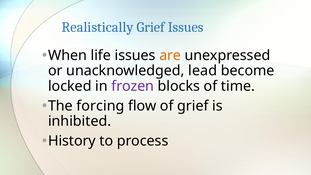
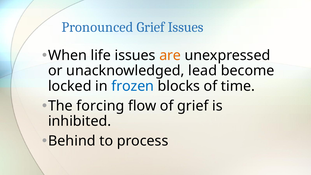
Realistically: Realistically -> Pronounced
frozen colour: purple -> blue
History: History -> Behind
